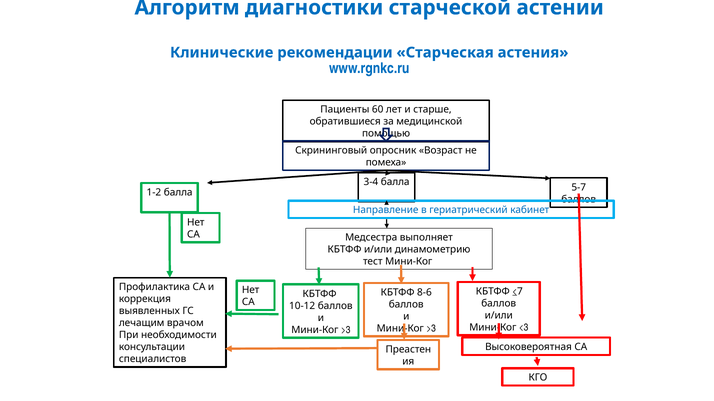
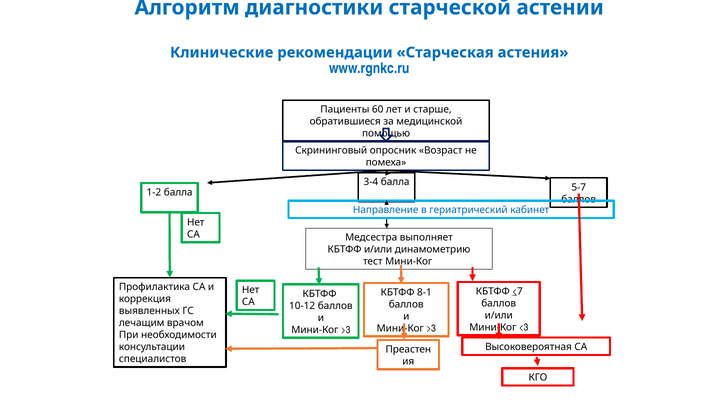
8-6: 8-6 -> 8-1
